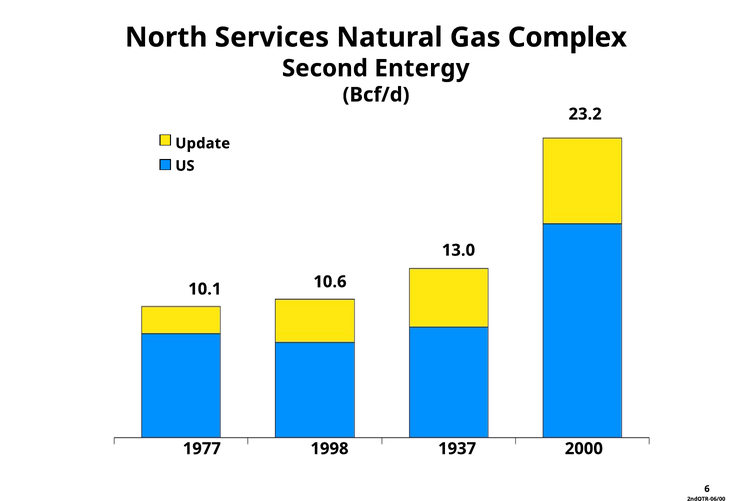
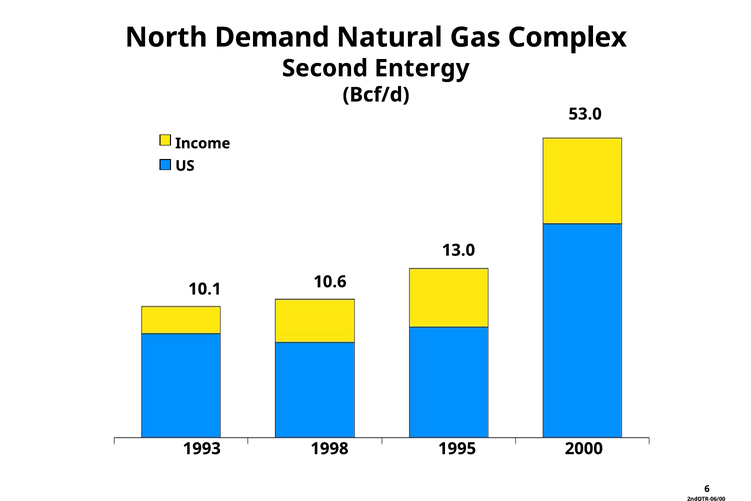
Services: Services -> Demand
23.2: 23.2 -> 53.0
Update: Update -> Income
1977: 1977 -> 1993
1937: 1937 -> 1995
